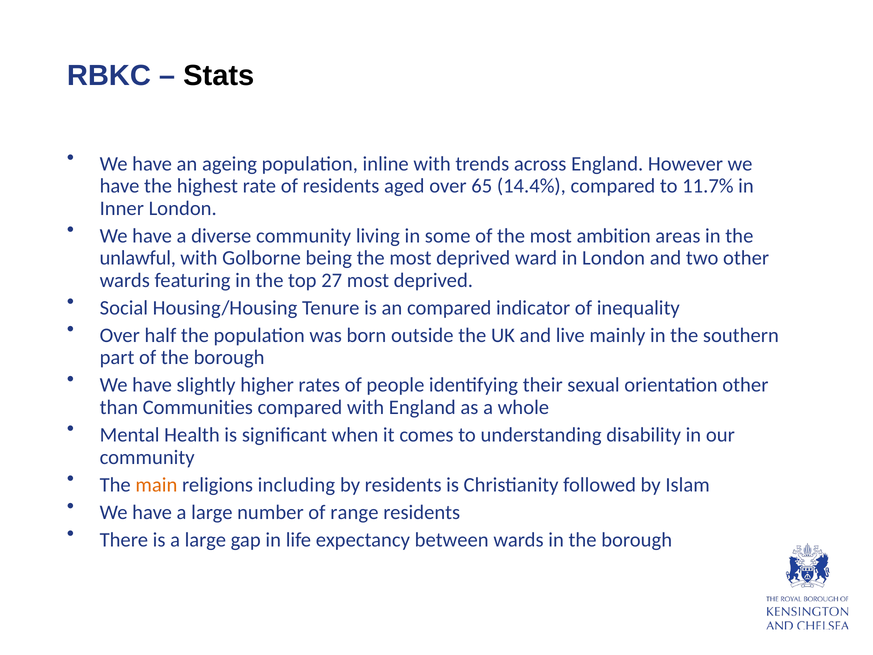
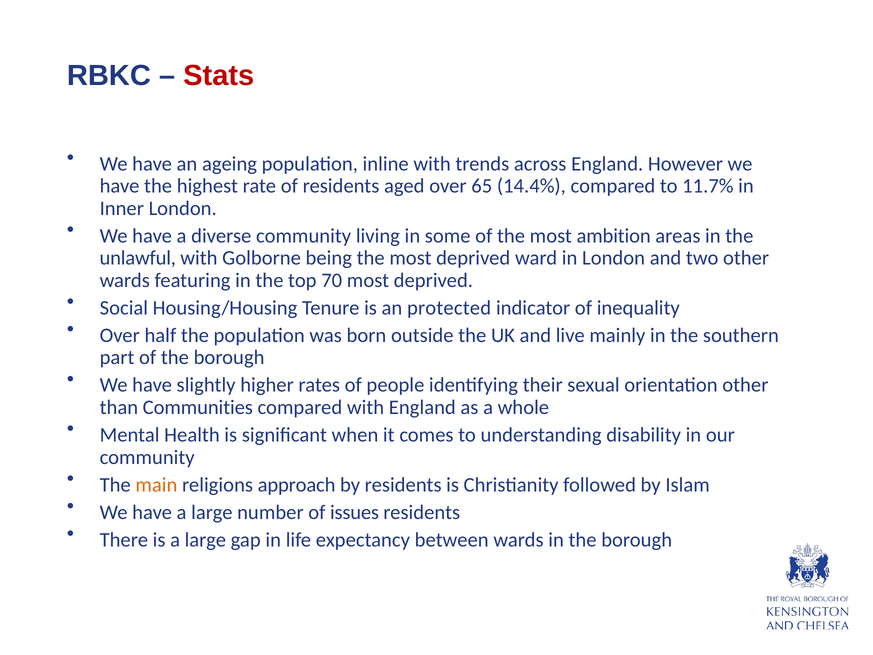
Stats colour: black -> red
27: 27 -> 70
an compared: compared -> protected
including: including -> approach
range: range -> issues
